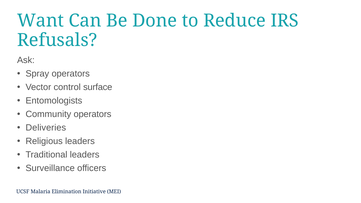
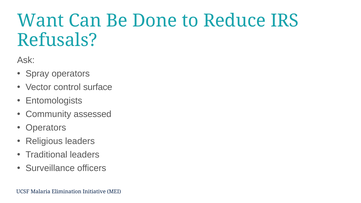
Community operators: operators -> assessed
Deliveries at (46, 128): Deliveries -> Operators
